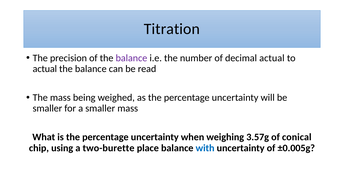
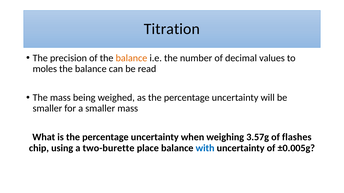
balance at (131, 58) colour: purple -> orange
decimal actual: actual -> values
actual at (45, 69): actual -> moles
conical: conical -> flashes
